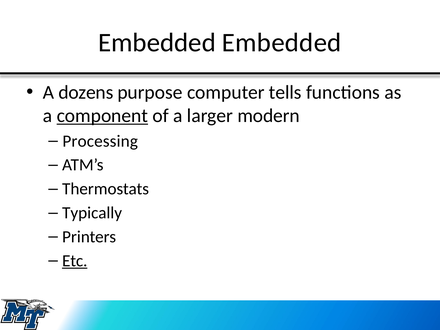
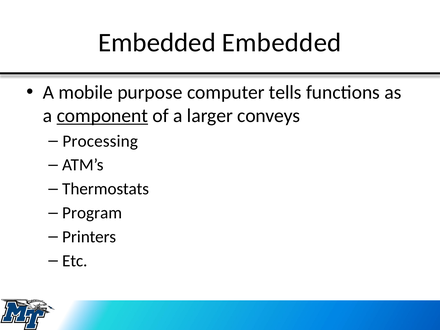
dozens: dozens -> mobile
modern: modern -> conveys
Typically: Typically -> Program
Etc underline: present -> none
